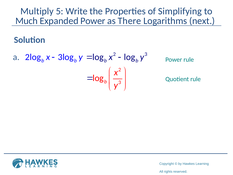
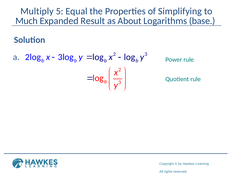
Write: Write -> Equal
Expanded Power: Power -> Result
There: There -> About
next: next -> base
